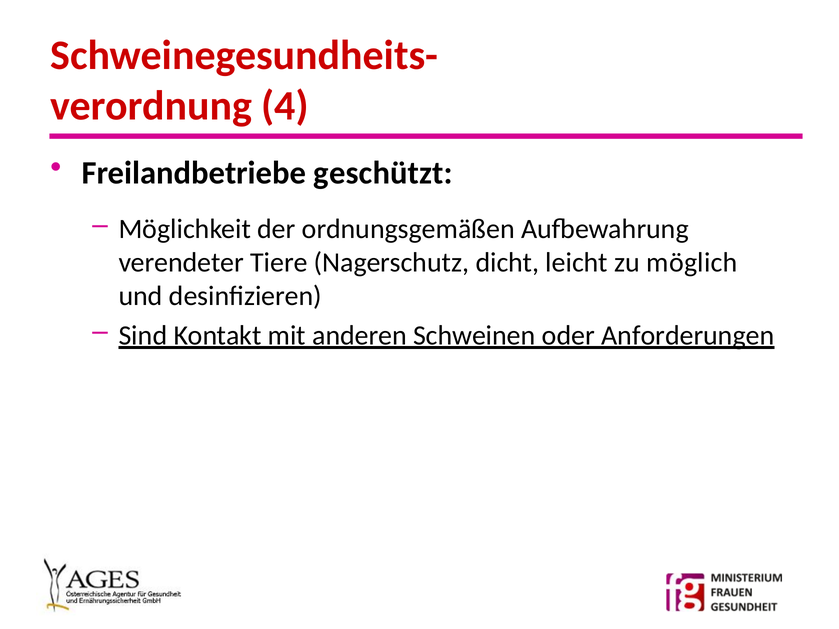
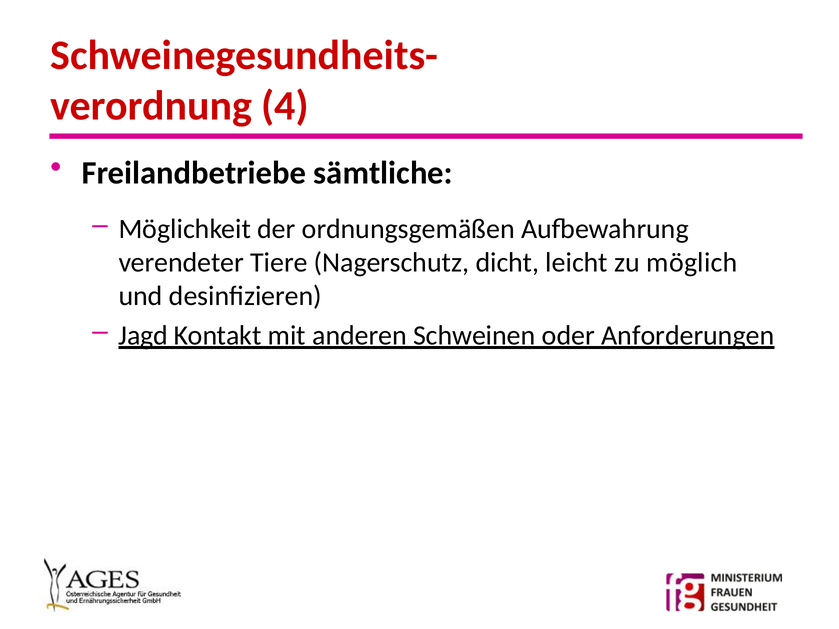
geschützt: geschützt -> sämtliche
Sind: Sind -> Jagd
